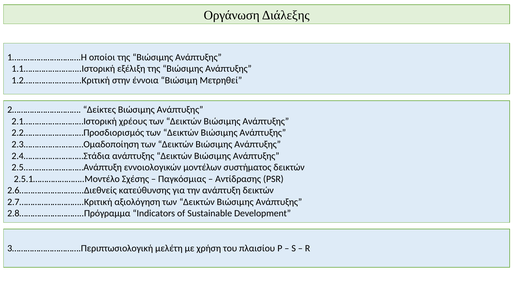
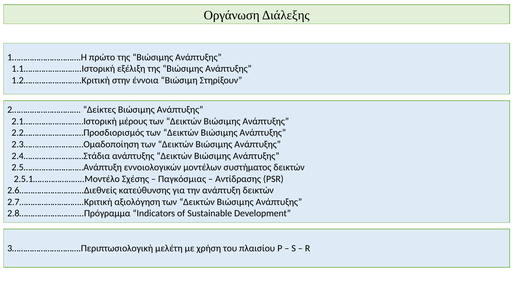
οποίοι: οποίοι -> πρώτο
Μετρηθεί: Μετρηθεί -> Στηρίξουν
χρέους: χρέους -> μέρους
